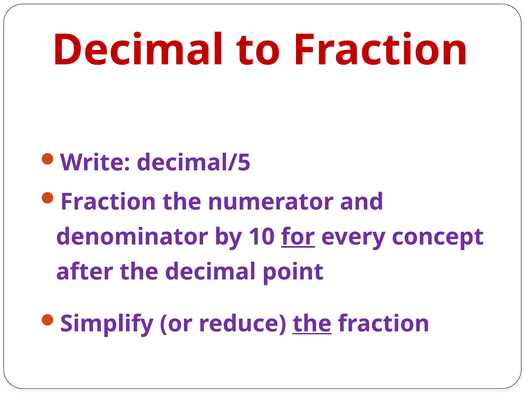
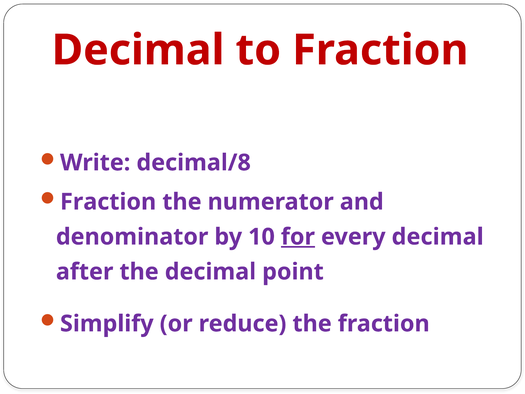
decimal/5: decimal/5 -> decimal/8
every concept: concept -> decimal
the at (312, 323) underline: present -> none
